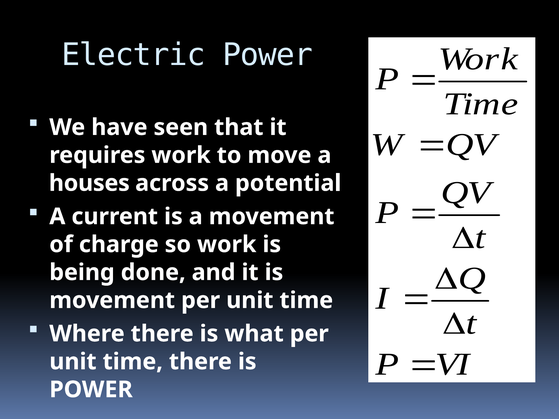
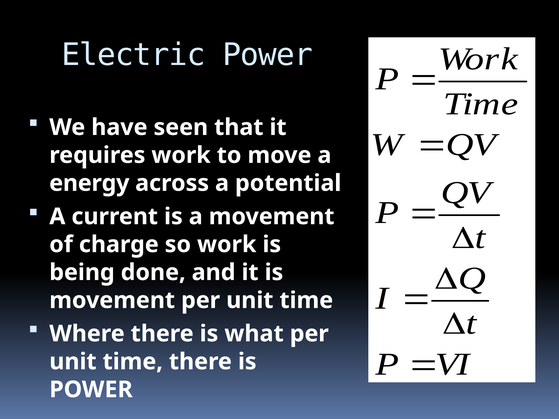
houses: houses -> energy
